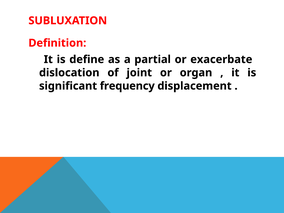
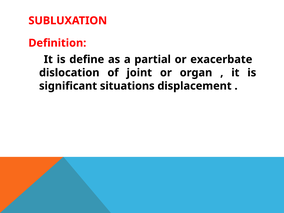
frequency: frequency -> situations
